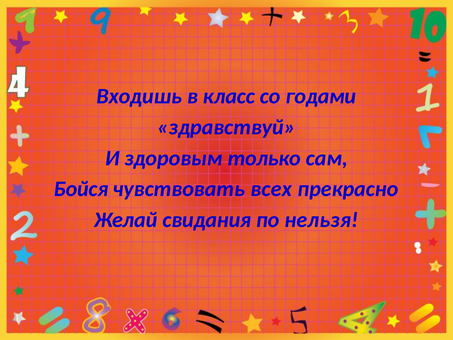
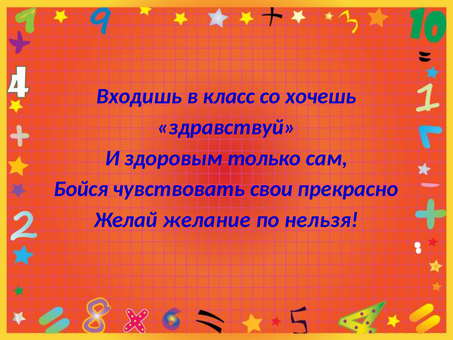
годами: годами -> хочешь
всех: всех -> свои
свидания: свидания -> желание
